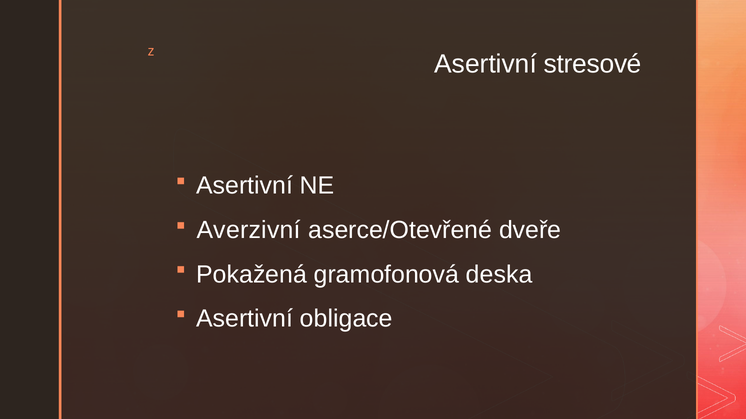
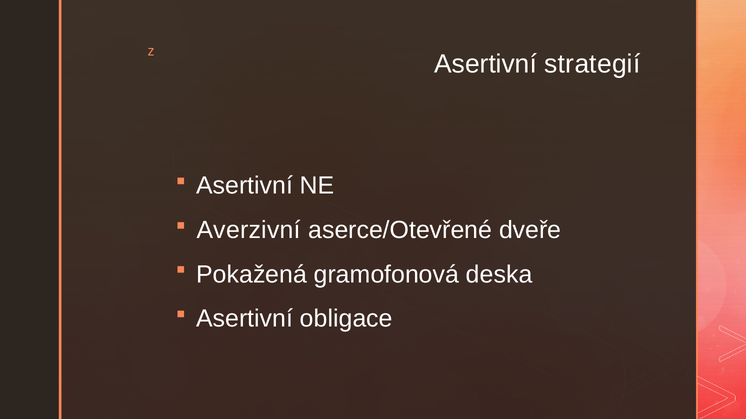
stresové: stresové -> strategií
